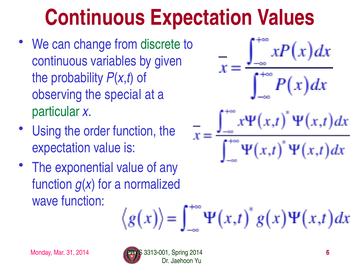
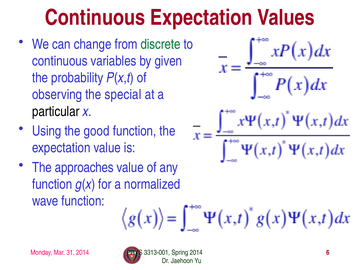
particular colour: green -> black
order: order -> good
exponential: exponential -> approaches
